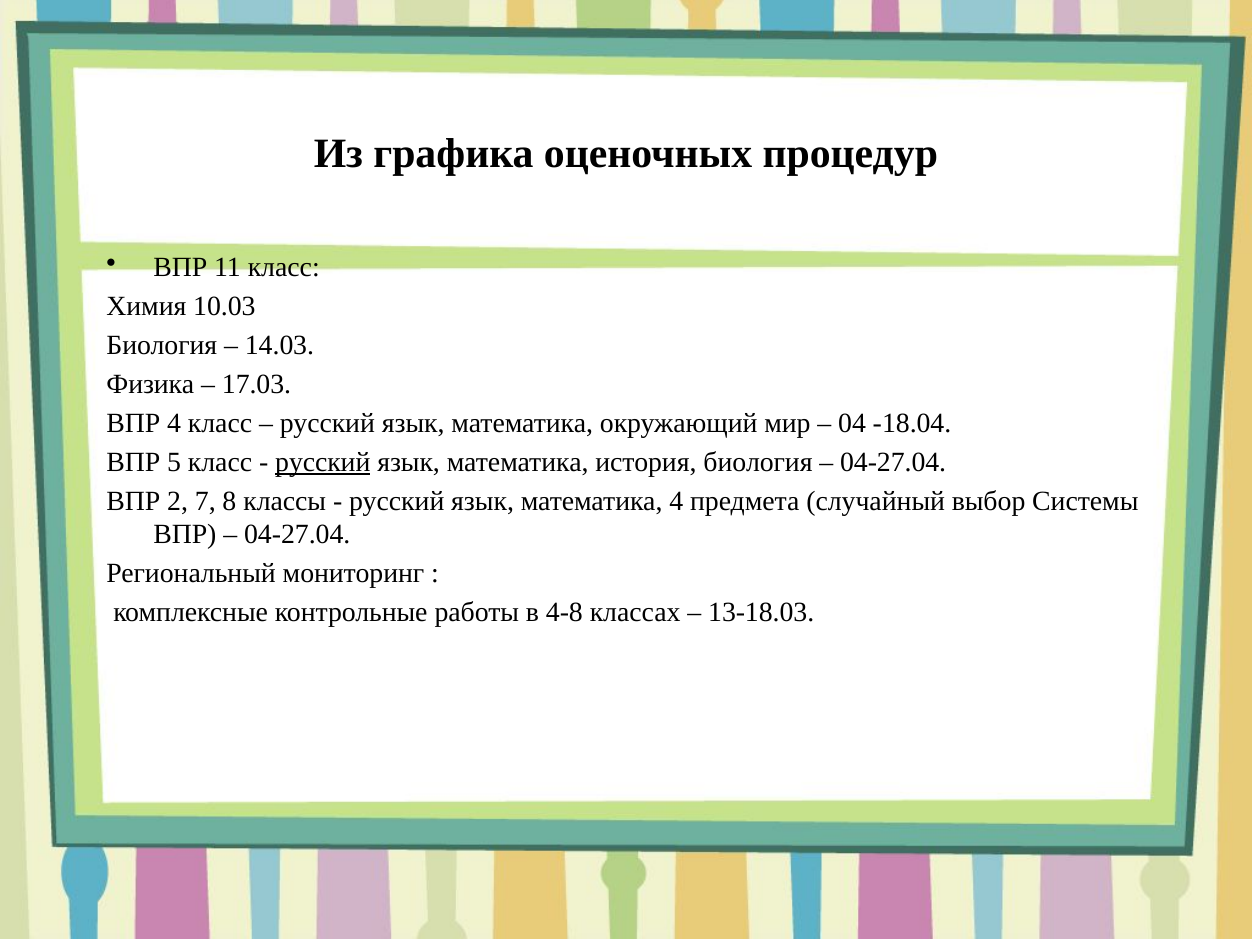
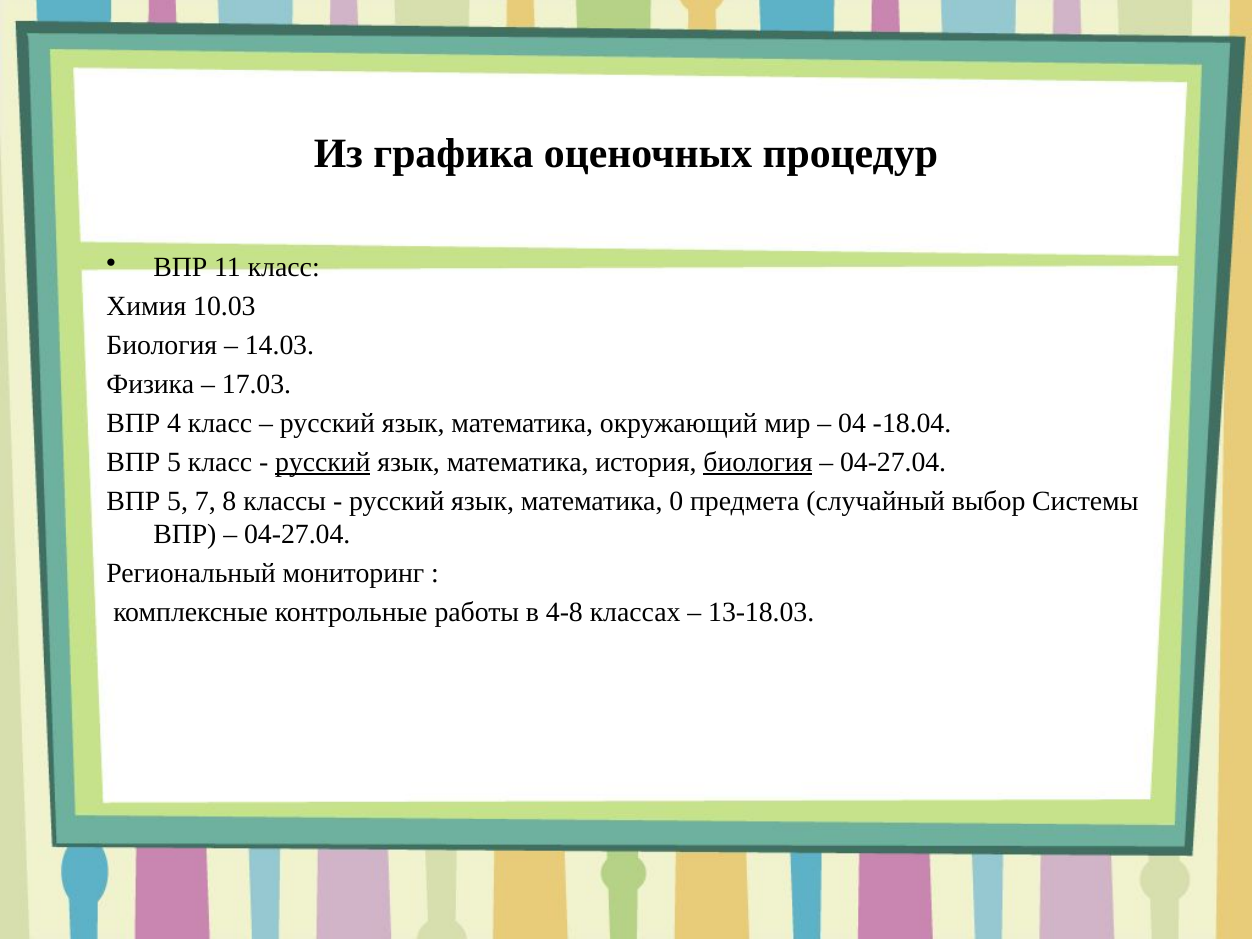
биология at (758, 462) underline: none -> present
2 at (178, 501): 2 -> 5
математика 4: 4 -> 0
